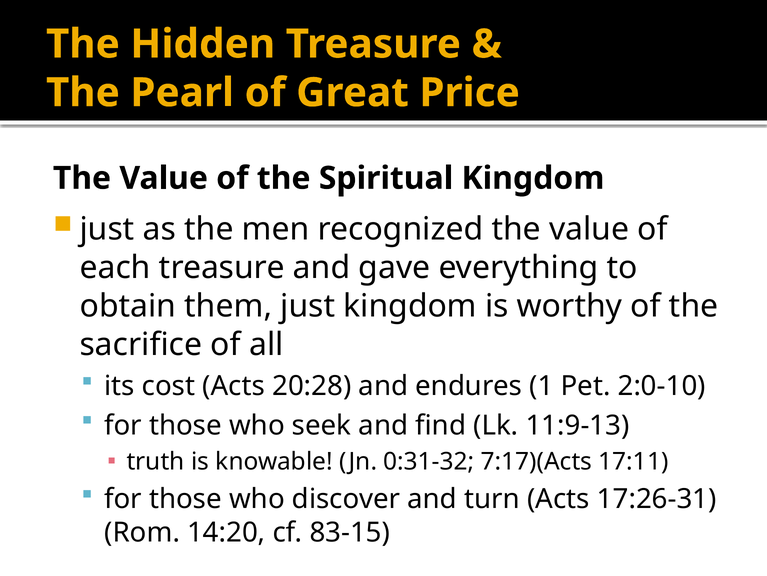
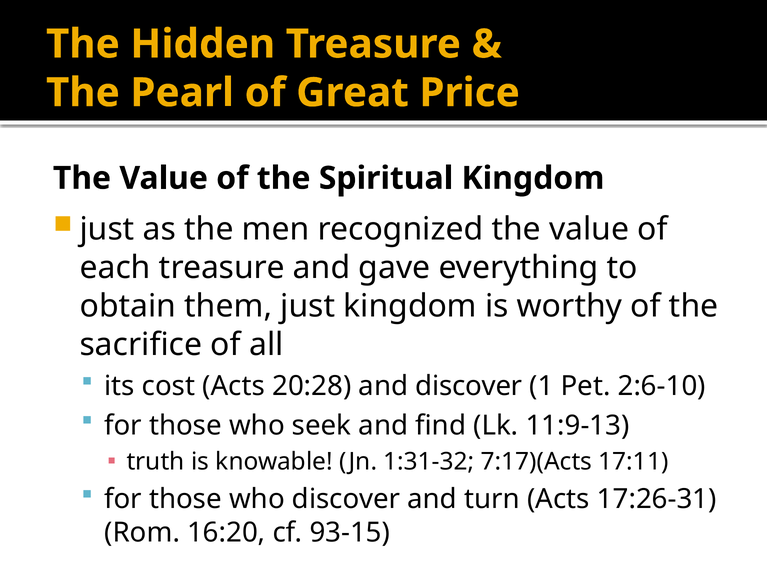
and endures: endures -> discover
2:0-10: 2:0-10 -> 2:6-10
0:31-32: 0:31-32 -> 1:31-32
14:20: 14:20 -> 16:20
83-15: 83-15 -> 93-15
